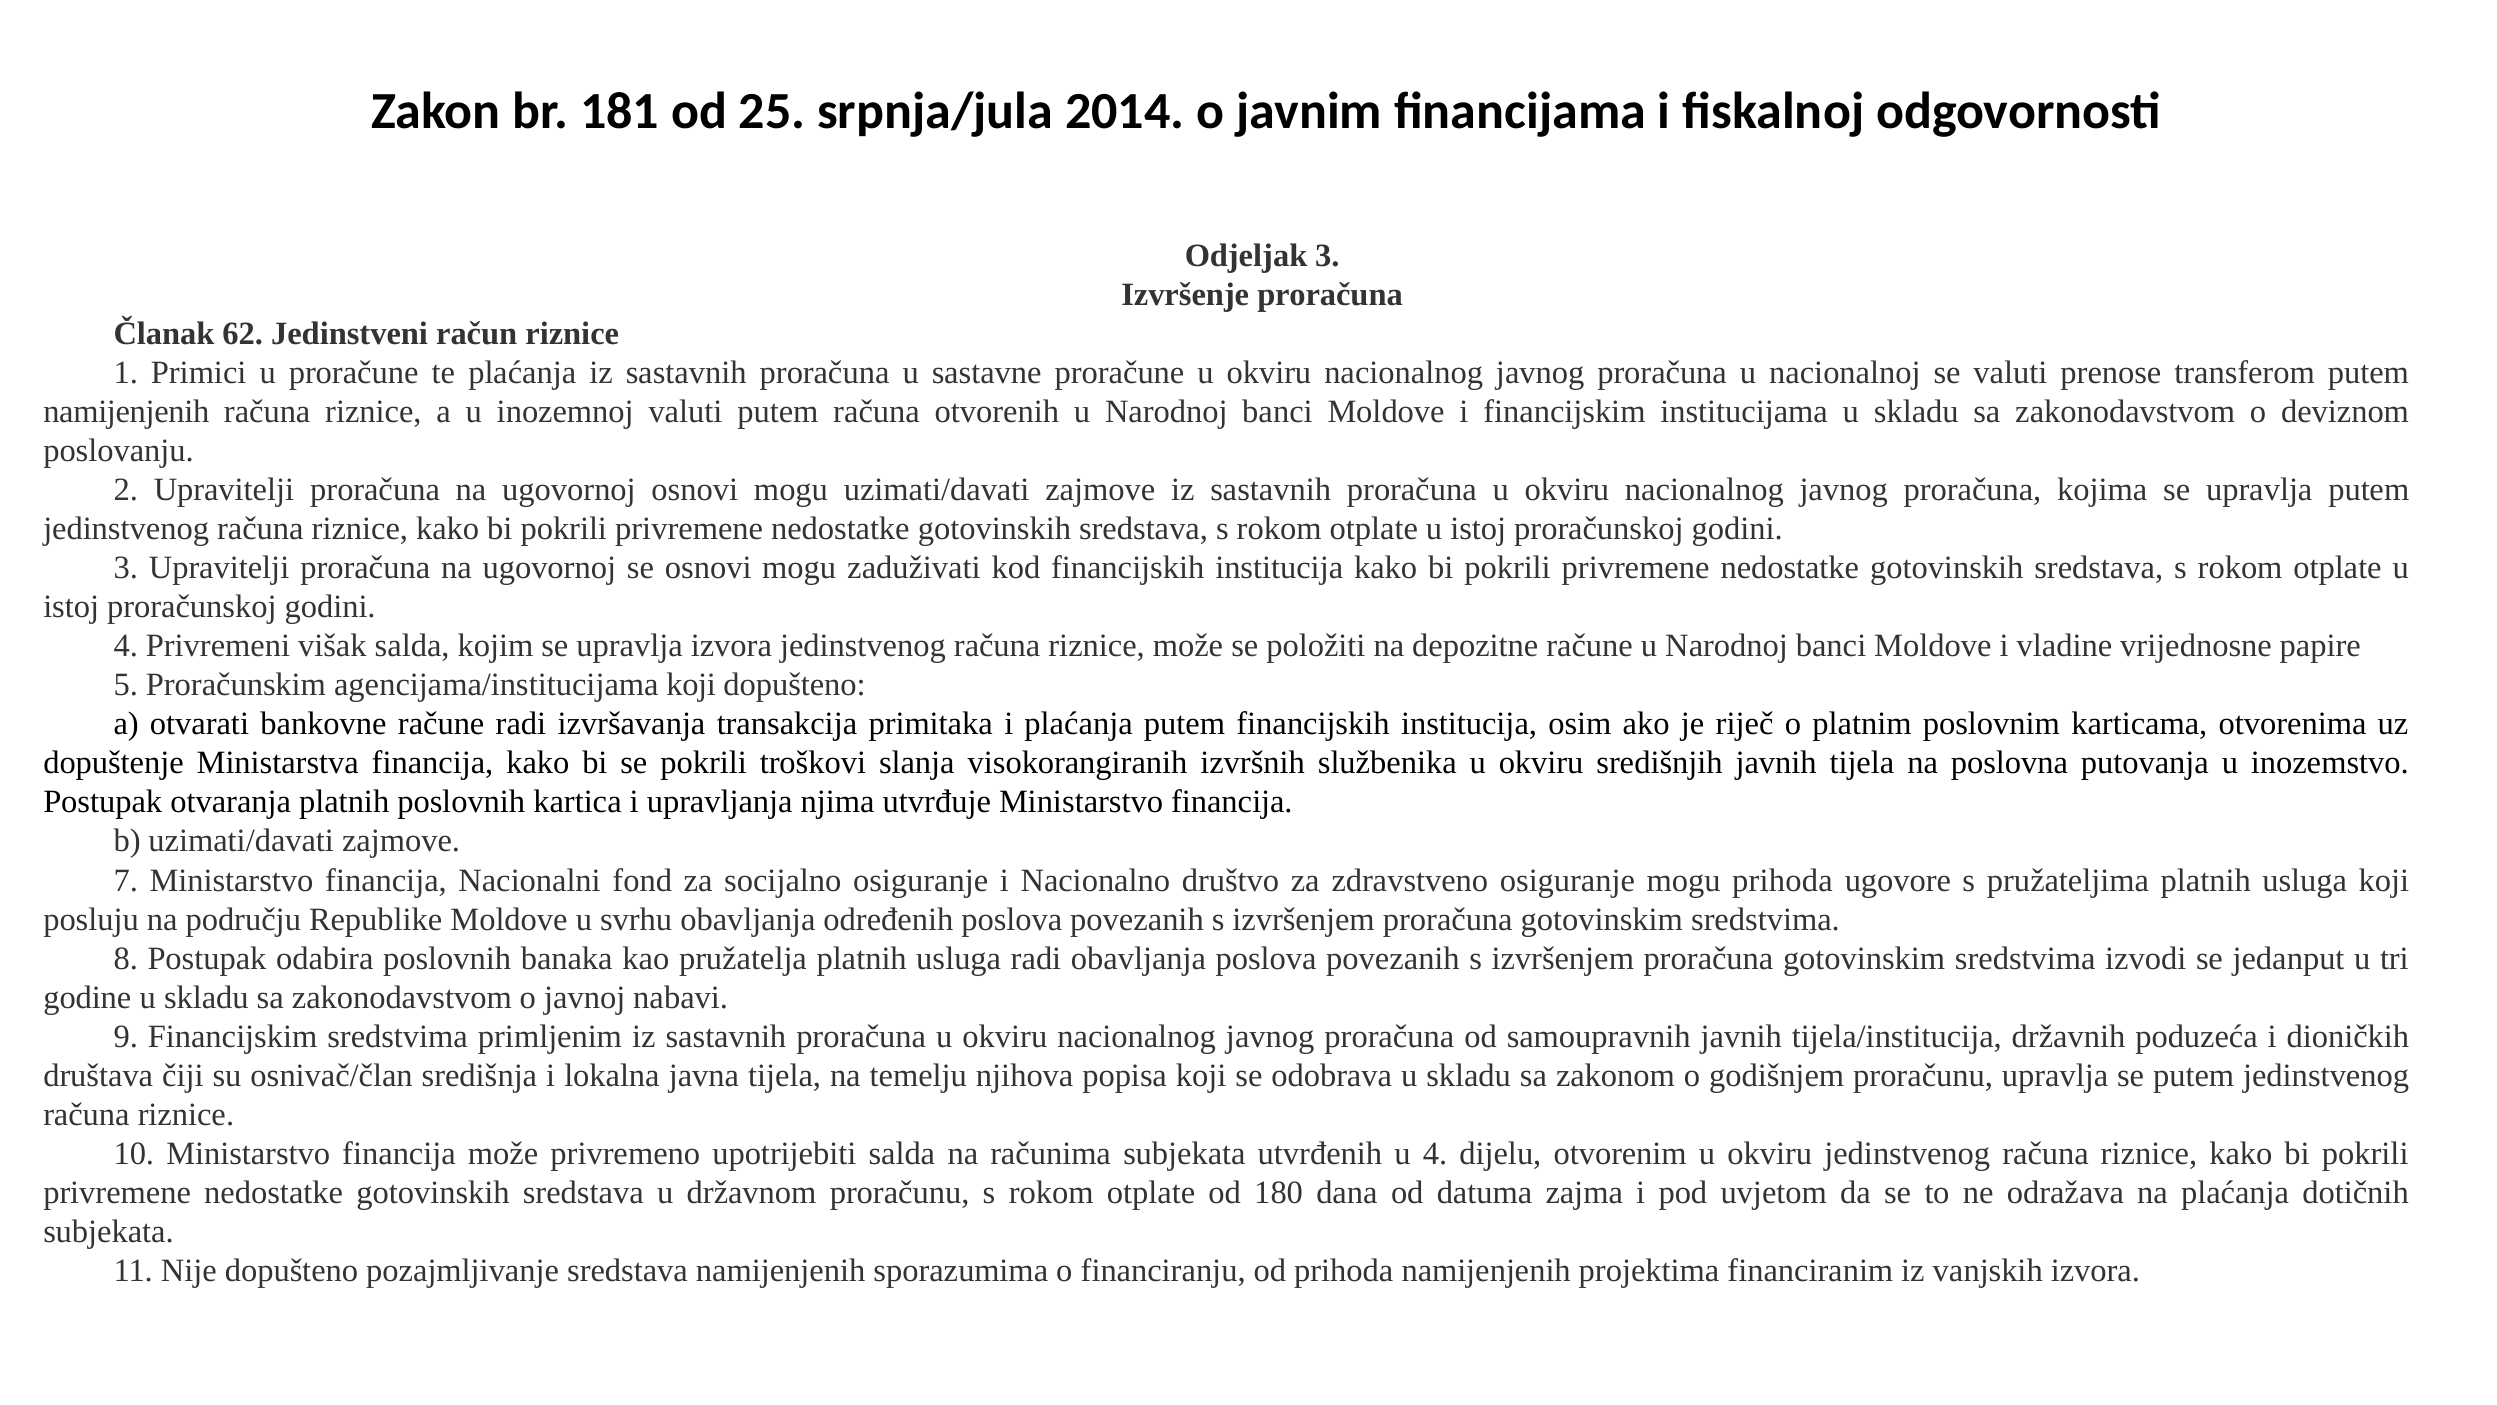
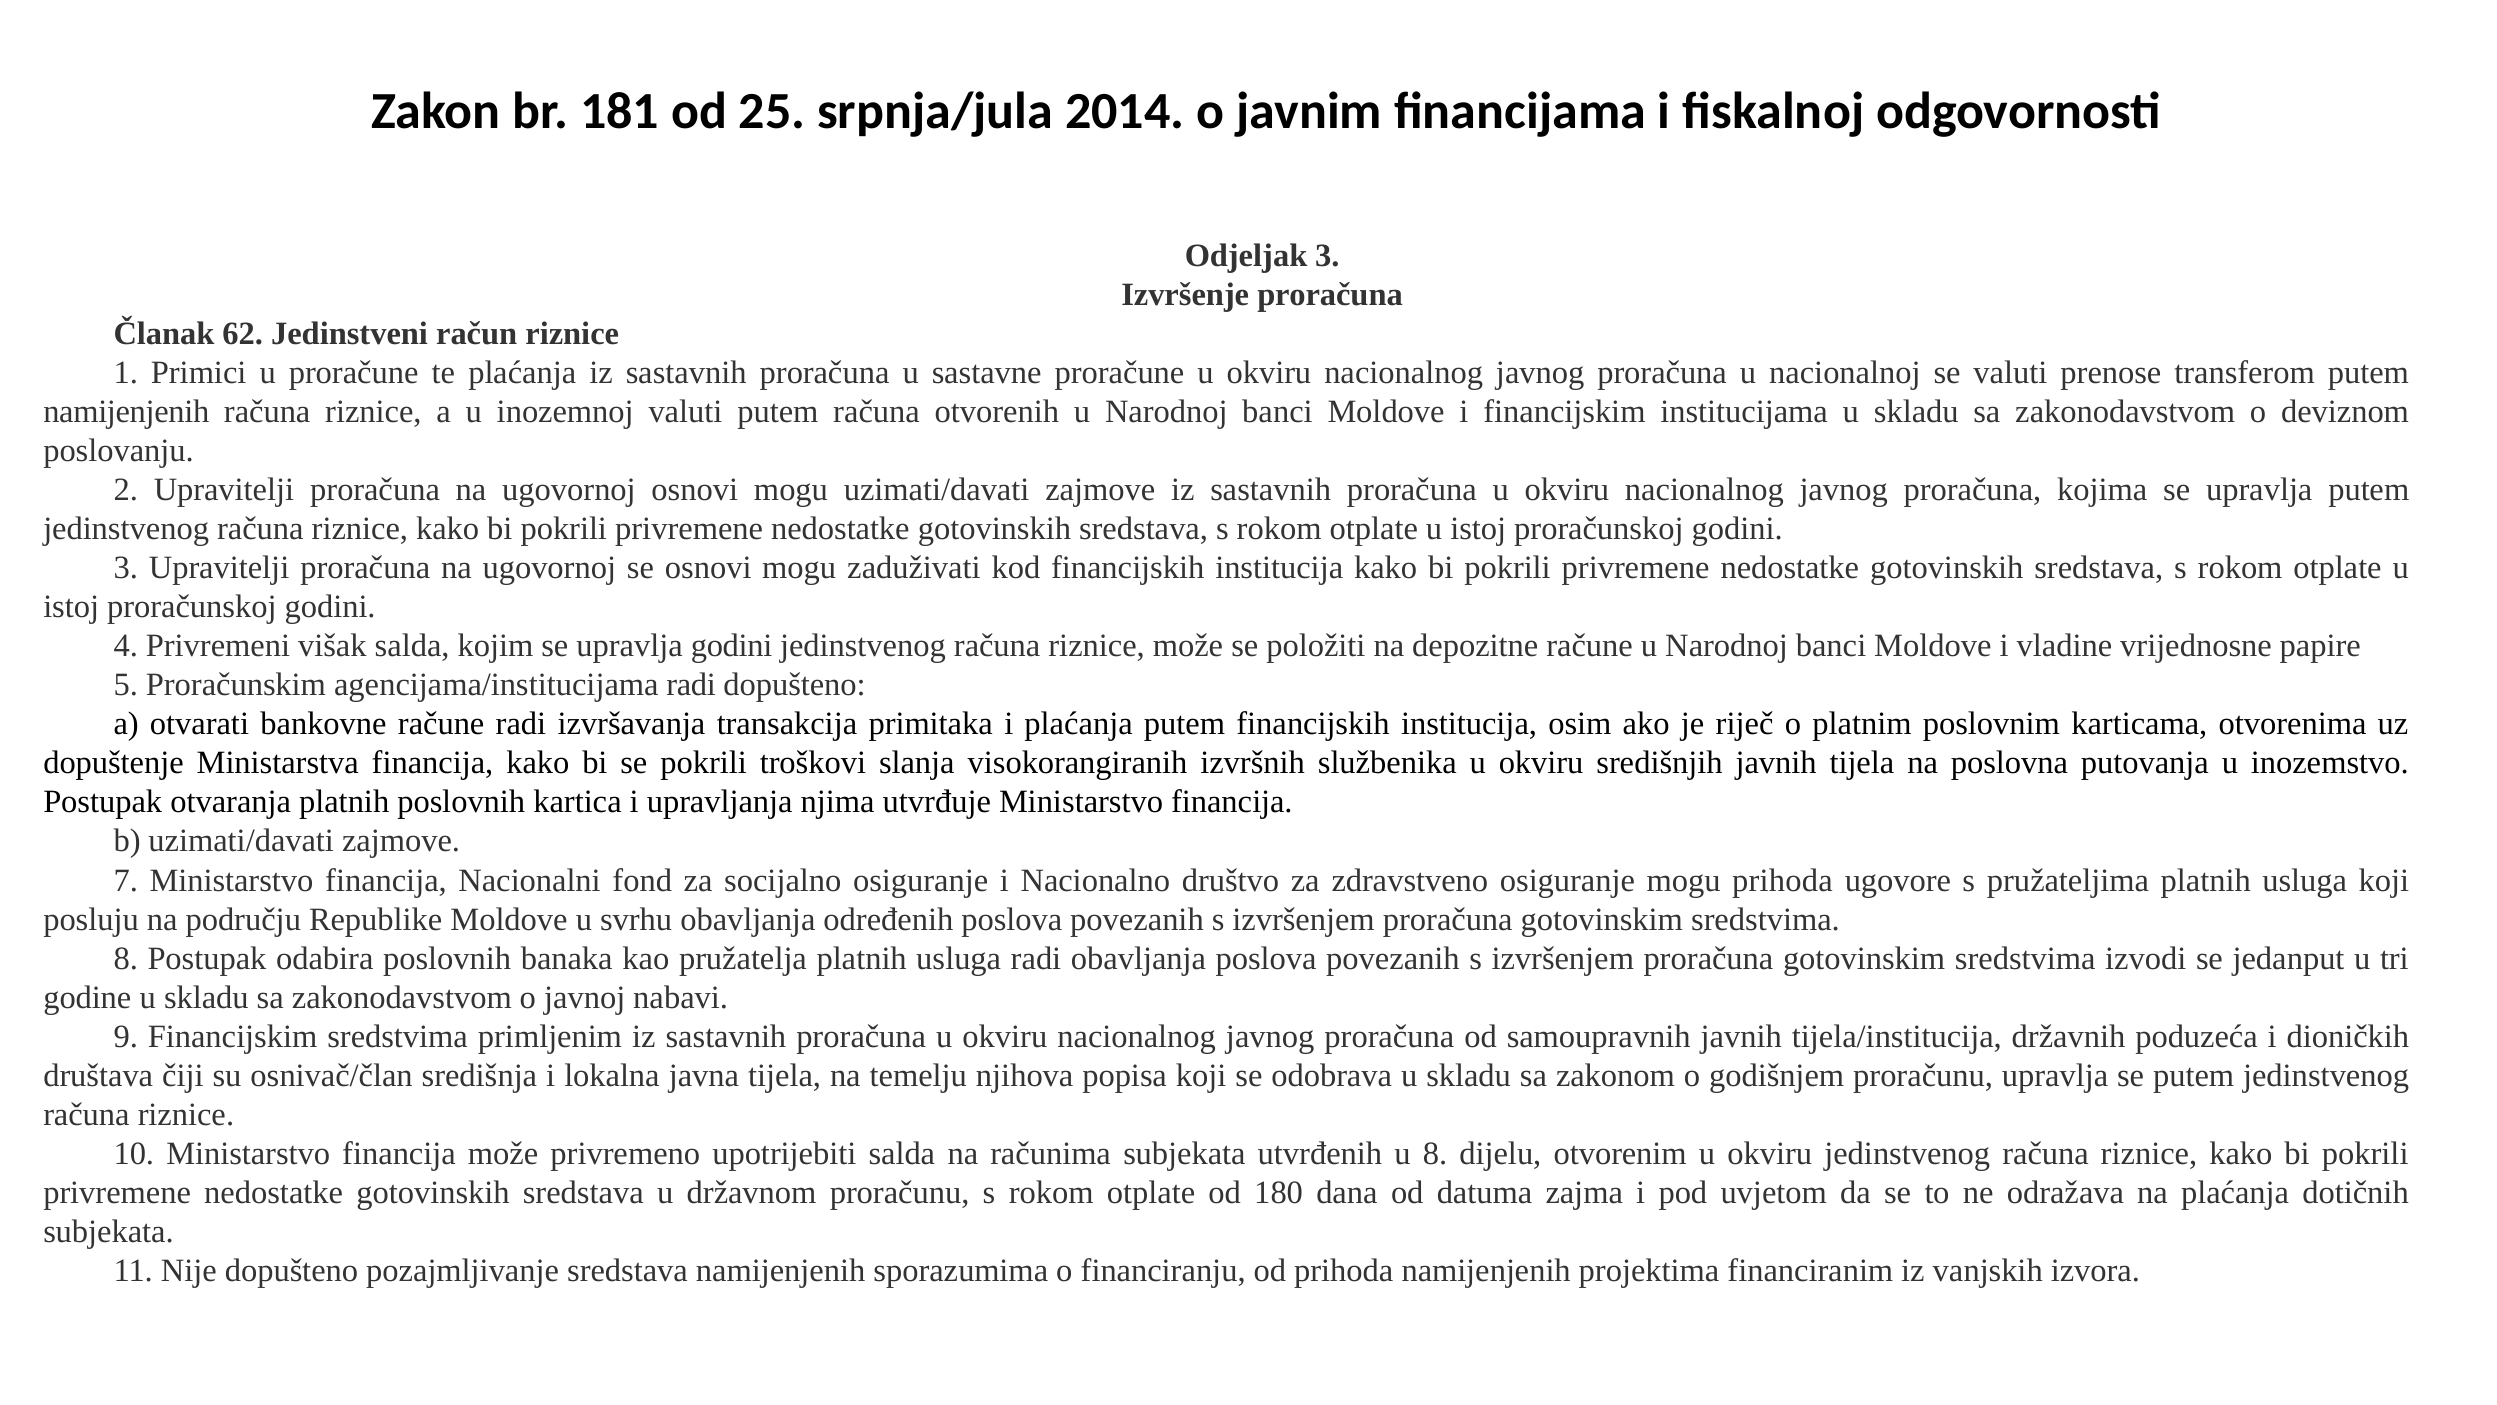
upravlja izvora: izvora -> godini
agencijama/institucijama koji: koji -> radi
u 4: 4 -> 8
